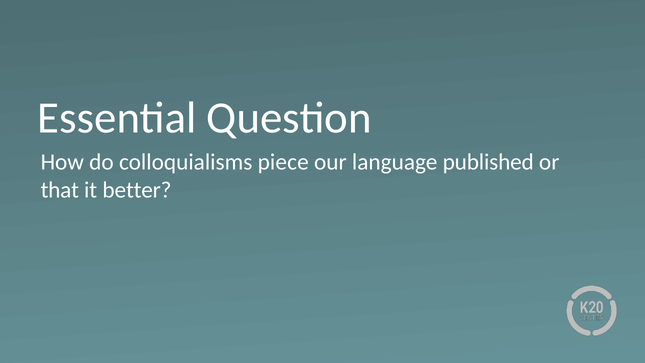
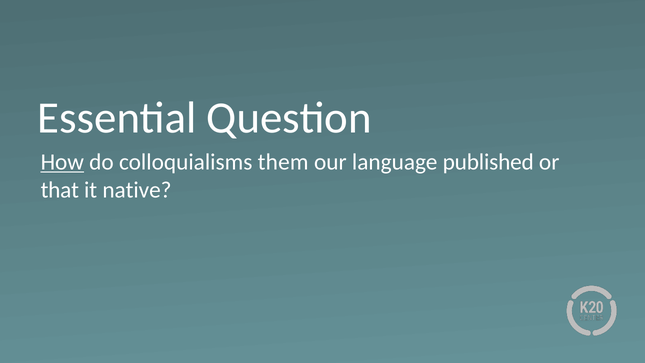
How underline: none -> present
piece: piece -> them
better: better -> native
